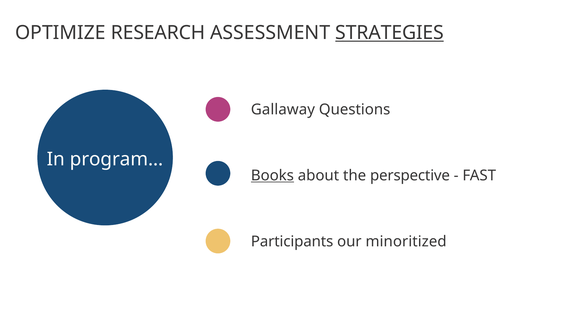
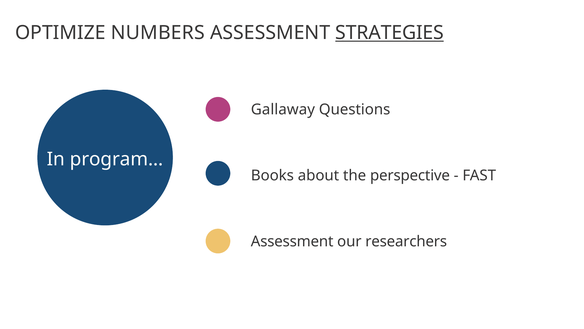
RESEARCH: RESEARCH -> NUMBERS
Books underline: present -> none
Participants at (292, 241): Participants -> Assessment
minoritized: minoritized -> researchers
